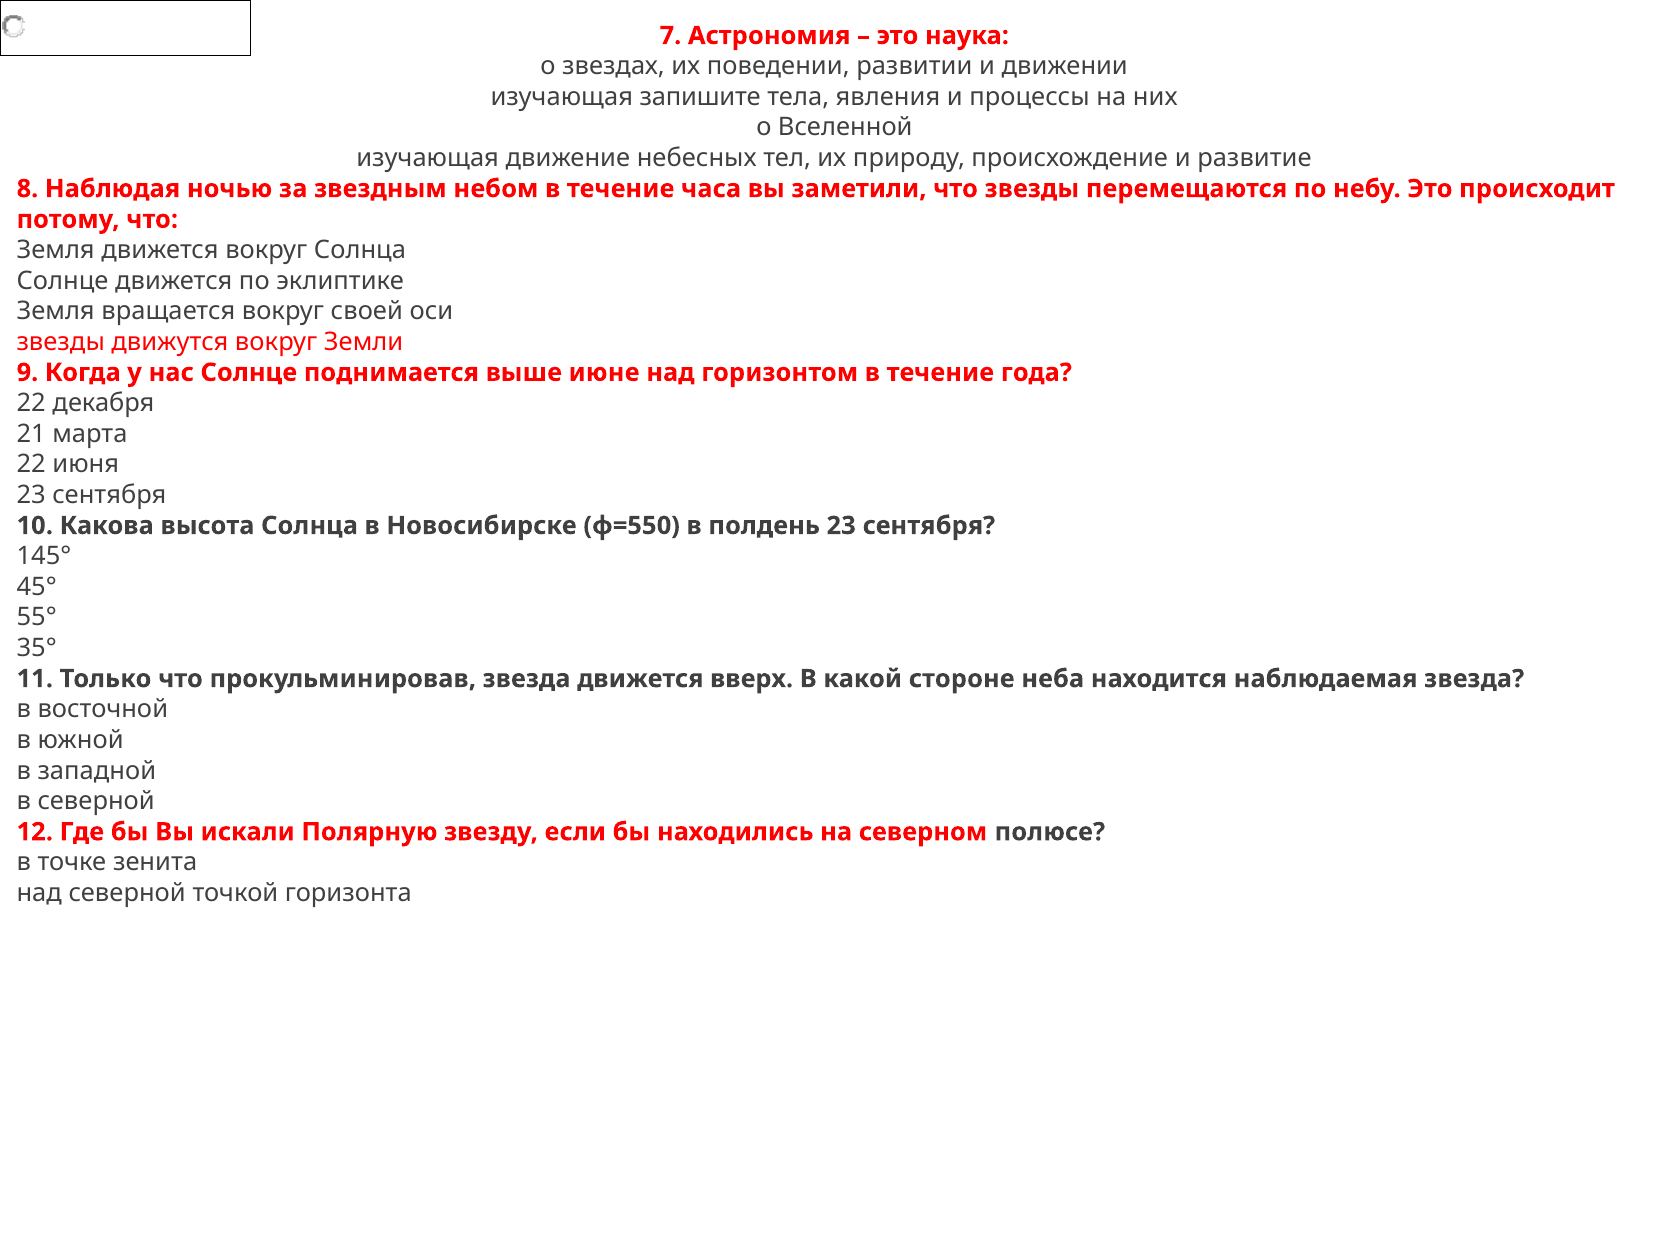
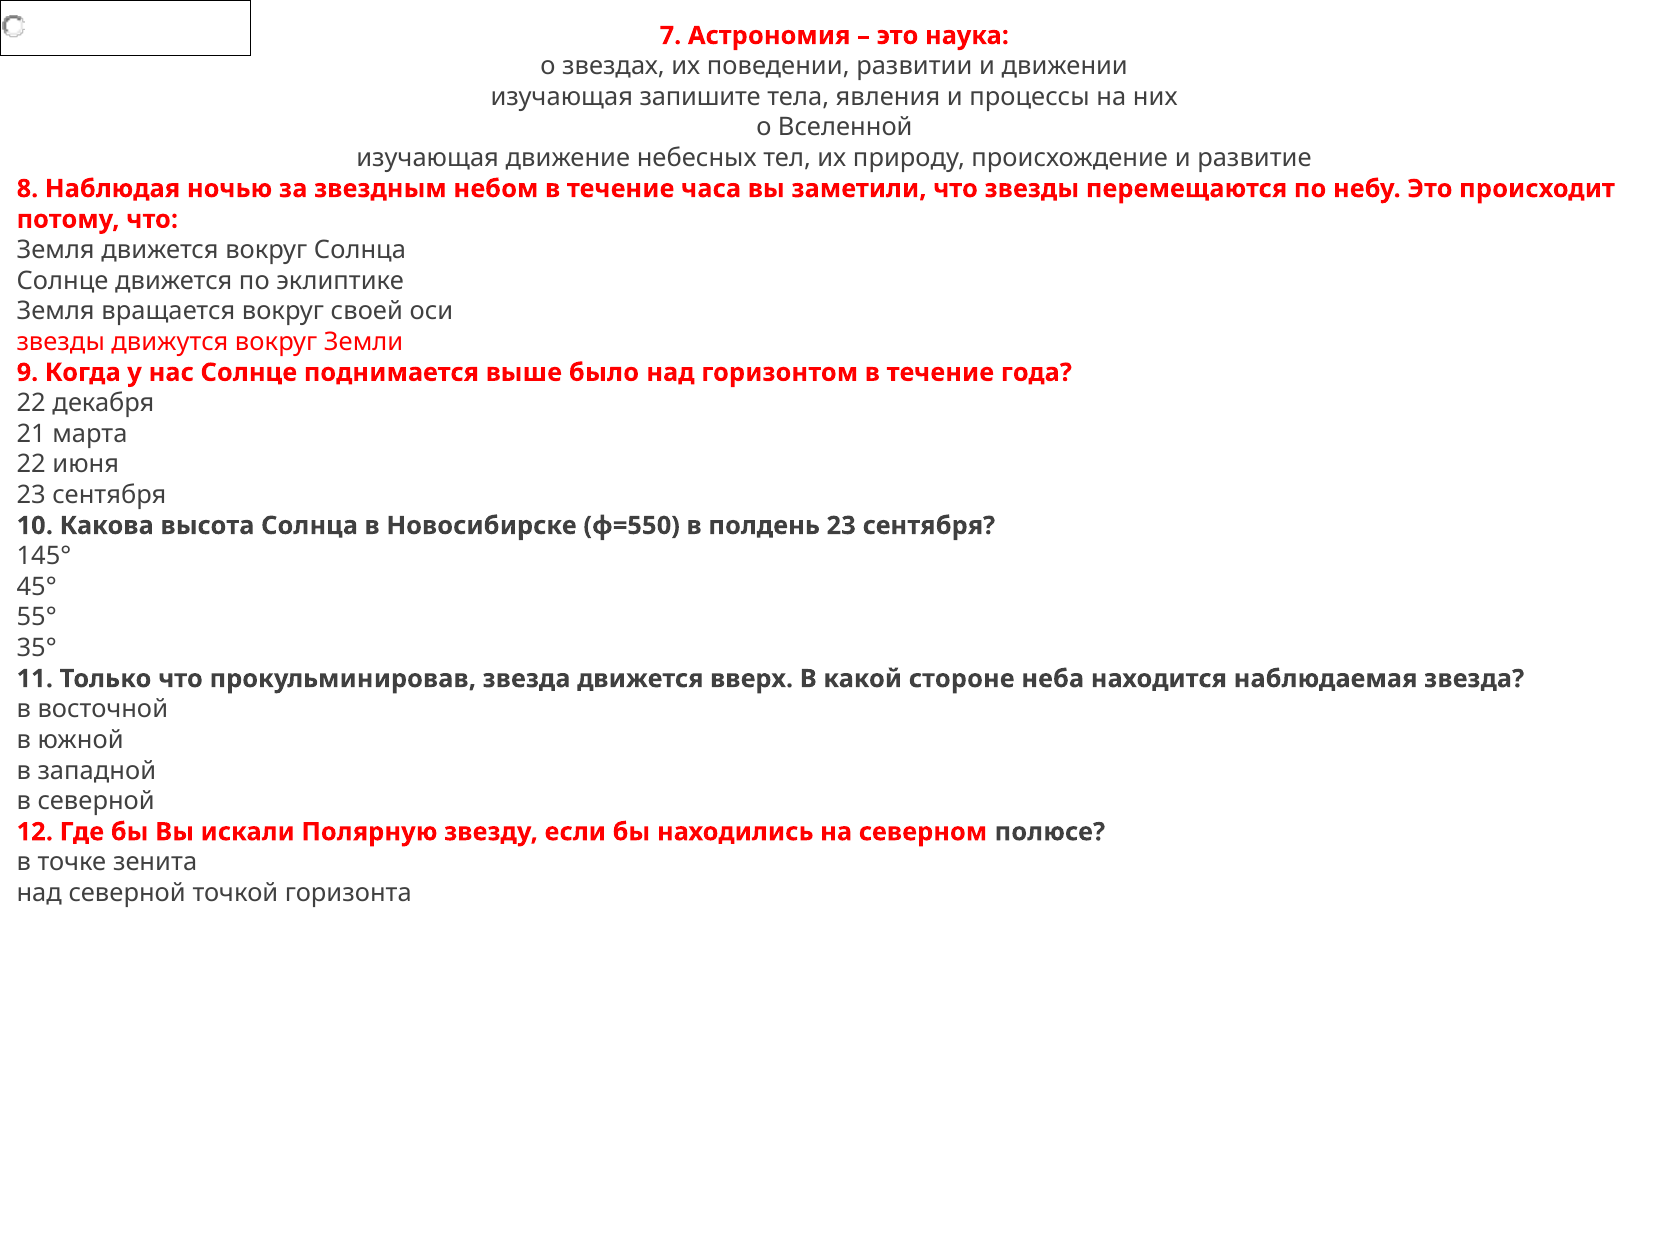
июне: июне -> было
